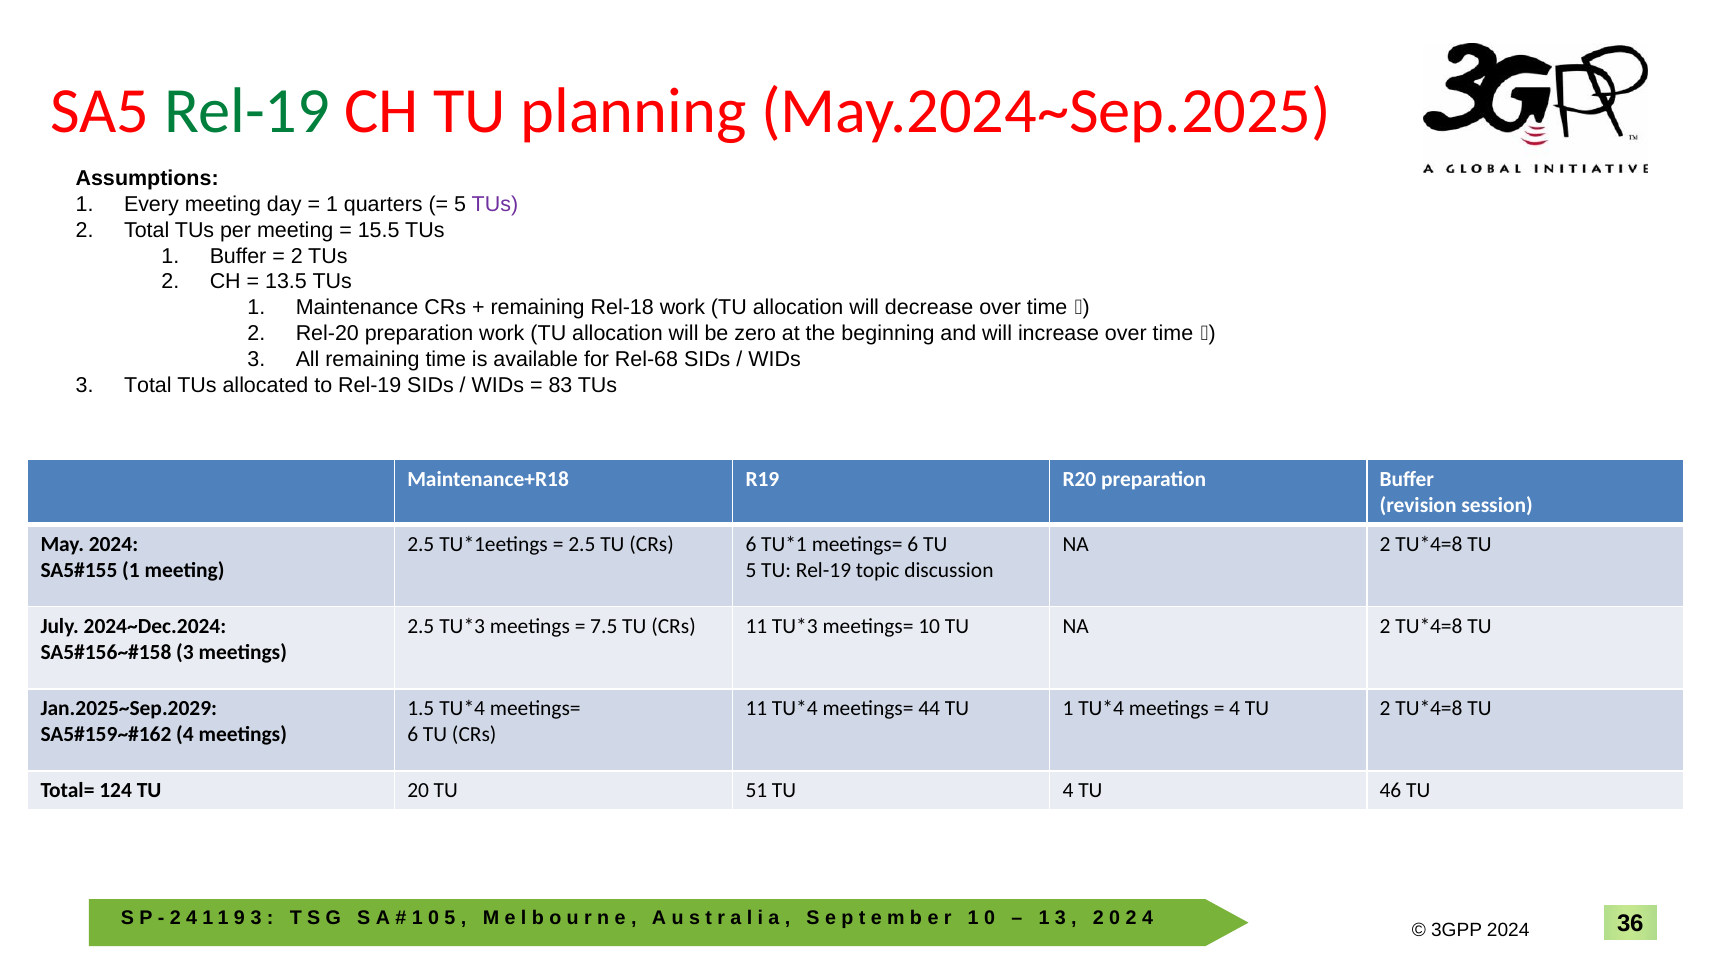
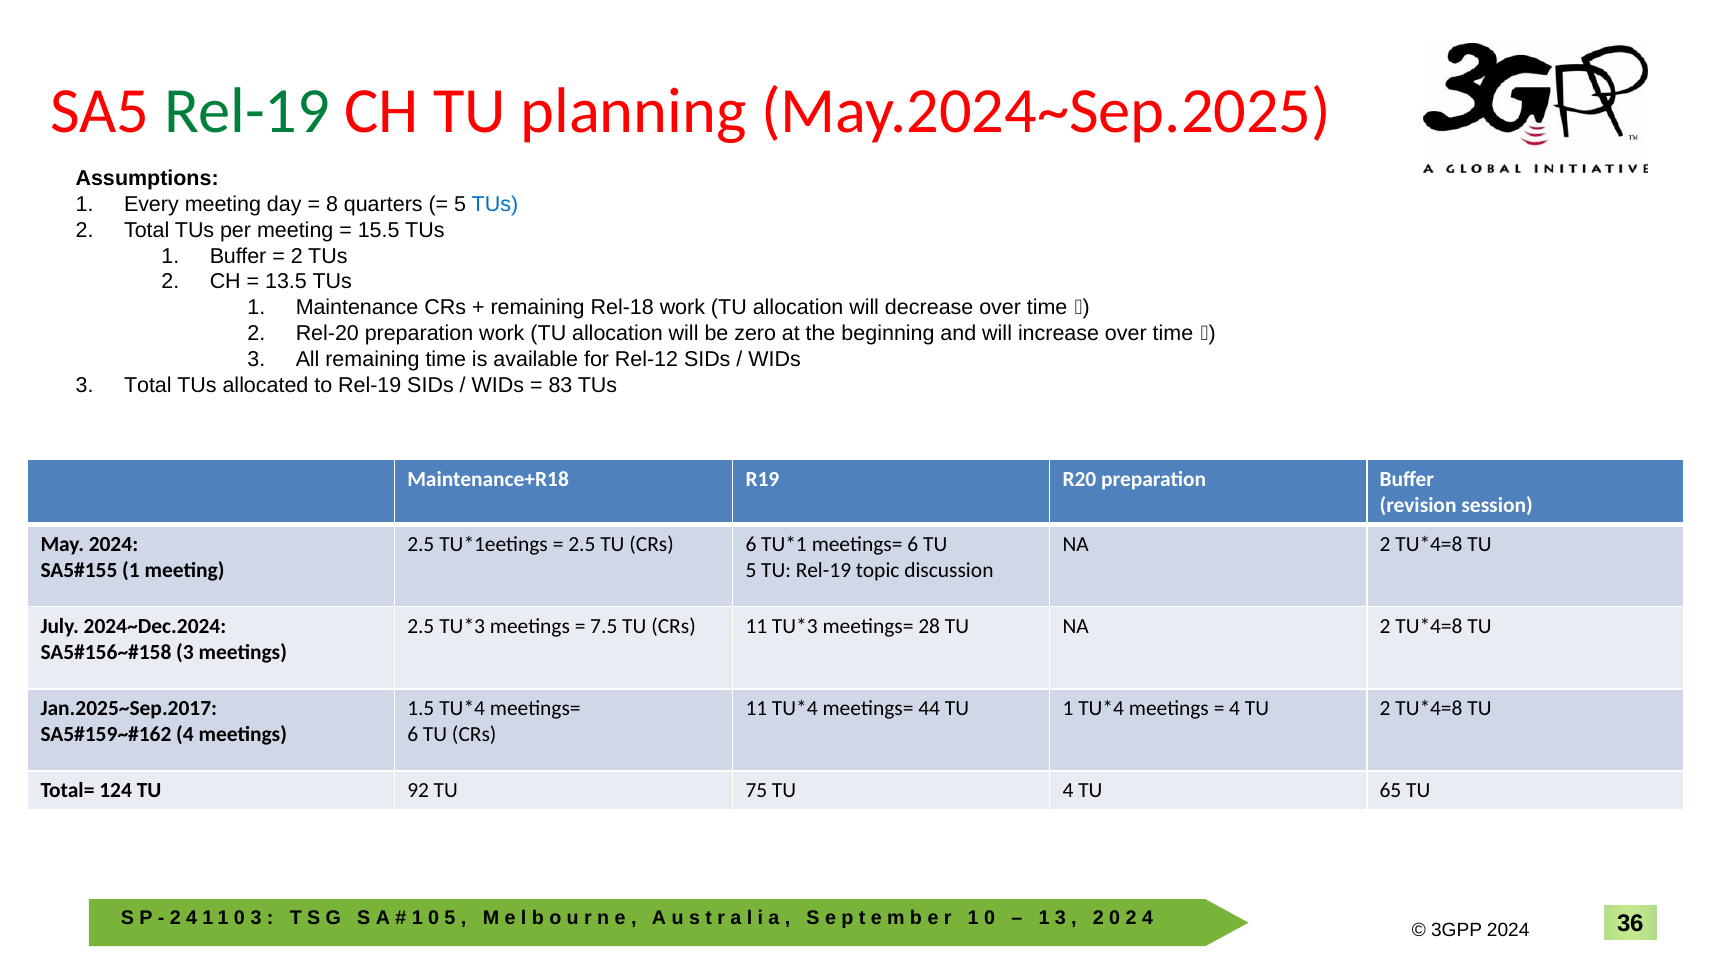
1 at (332, 204): 1 -> 8
TUs at (495, 204) colour: purple -> blue
Rel-68: Rel-68 -> Rel-12
10: 10 -> 28
Jan.2025~Sep.2029: Jan.2025~Sep.2029 -> Jan.2025~Sep.2017
20: 20 -> 92
51: 51 -> 75
46: 46 -> 65
11 9: 9 -> 0
